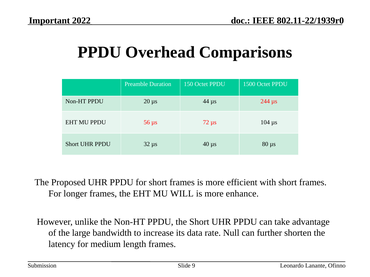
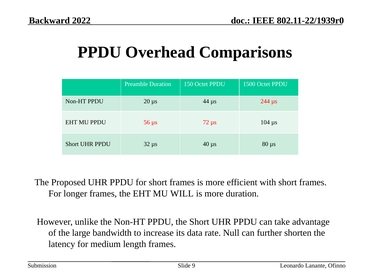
Important: Important -> Backward
more enhance: enhance -> duration
